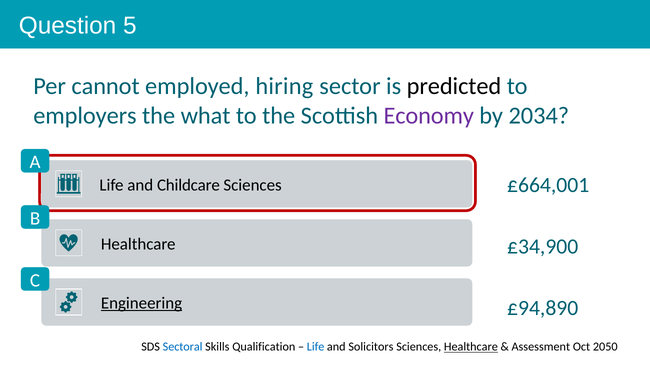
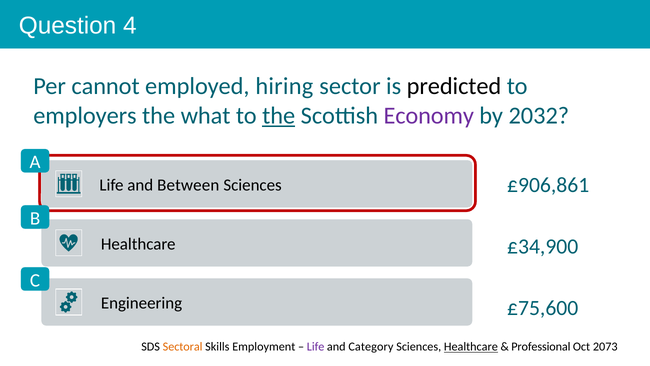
5: 5 -> 4
the at (279, 116) underline: none -> present
2034: 2034 -> 2032
£664,001: £664,001 -> £906,861
Childcare: Childcare -> Between
Engineering underline: present -> none
£94,890: £94,890 -> £75,600
Sectoral colour: blue -> orange
Qualification: Qualification -> Employment
Life at (316, 347) colour: blue -> purple
Solicitors: Solicitors -> Category
Assessment: Assessment -> Professional
2050: 2050 -> 2073
